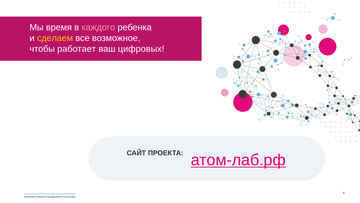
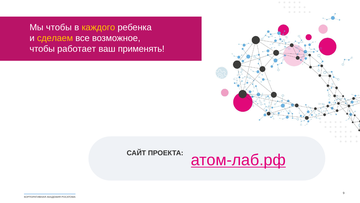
Мы время: время -> чтобы
каждого colour: pink -> yellow
цифровых: цифровых -> применять
